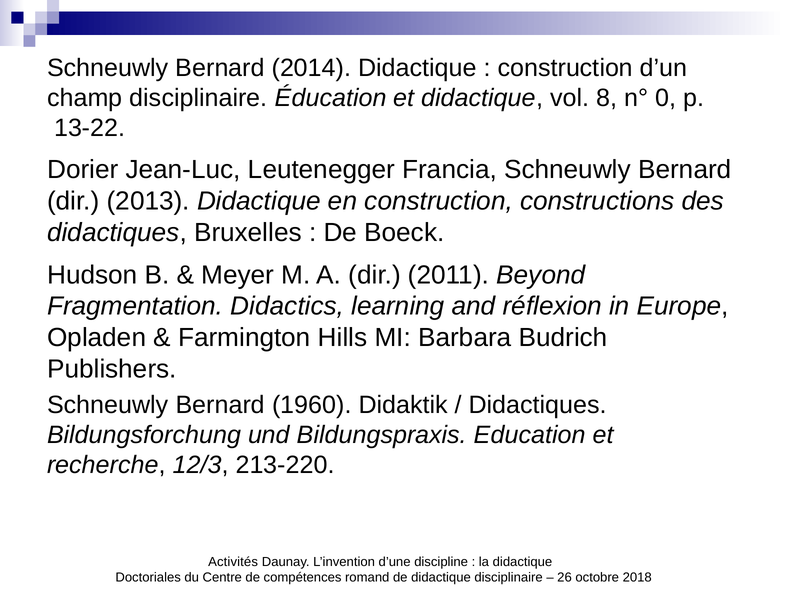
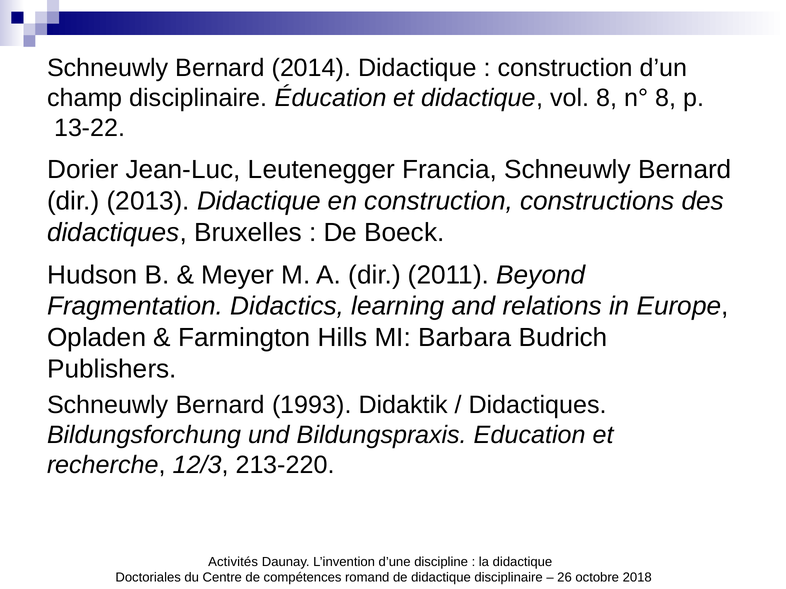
n° 0: 0 -> 8
réflexion: réflexion -> relations
1960: 1960 -> 1993
